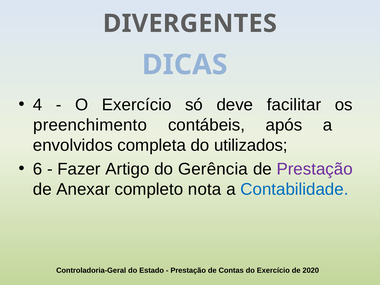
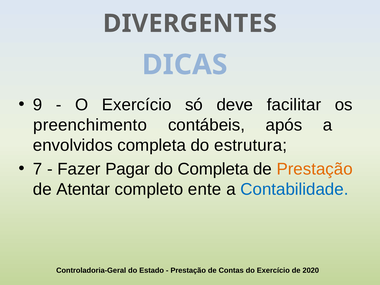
4: 4 -> 9
utilizados: utilizados -> estrutura
6: 6 -> 7
Artigo: Artigo -> Pagar
do Gerência: Gerência -> Completa
Prestação at (315, 169) colour: purple -> orange
Anexar: Anexar -> Atentar
nota: nota -> ente
